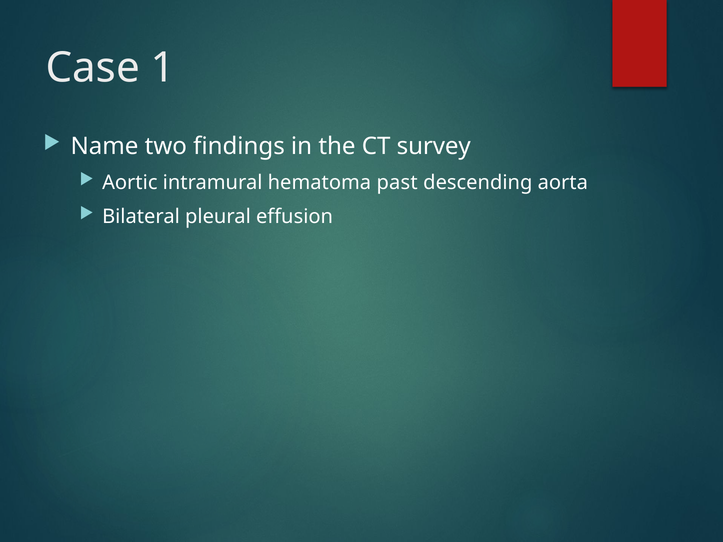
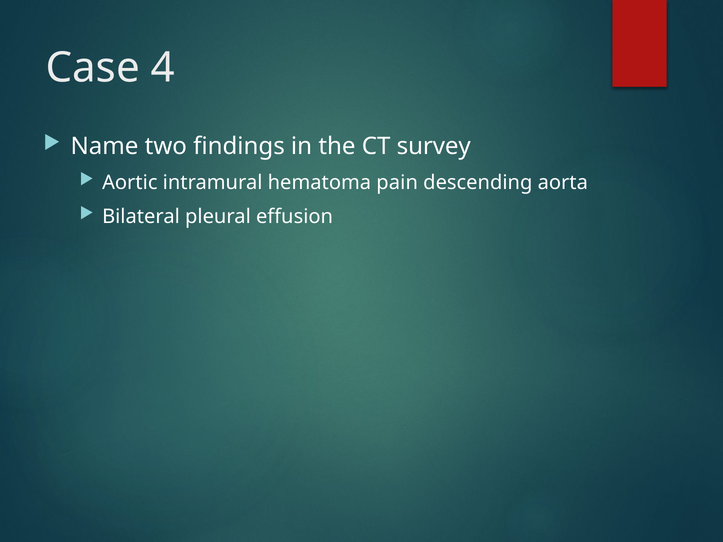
1: 1 -> 4
past: past -> pain
